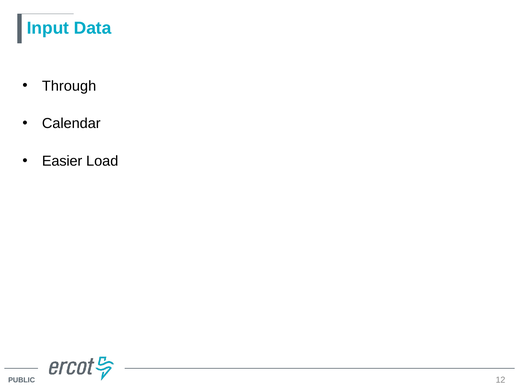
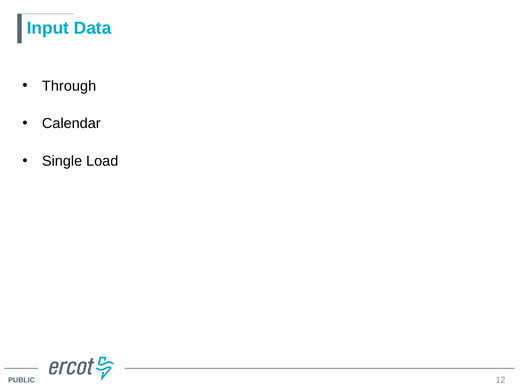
Easier: Easier -> Single
